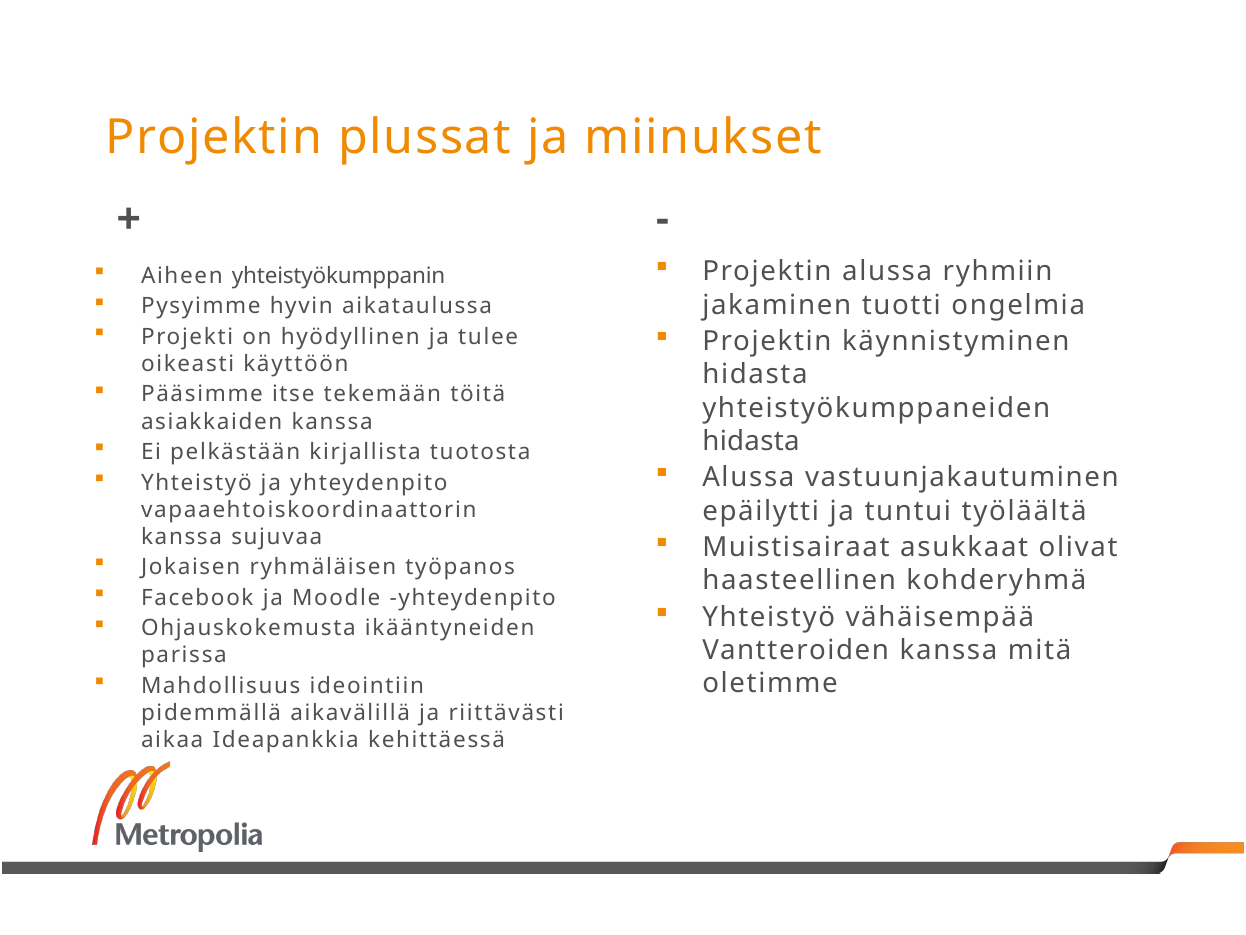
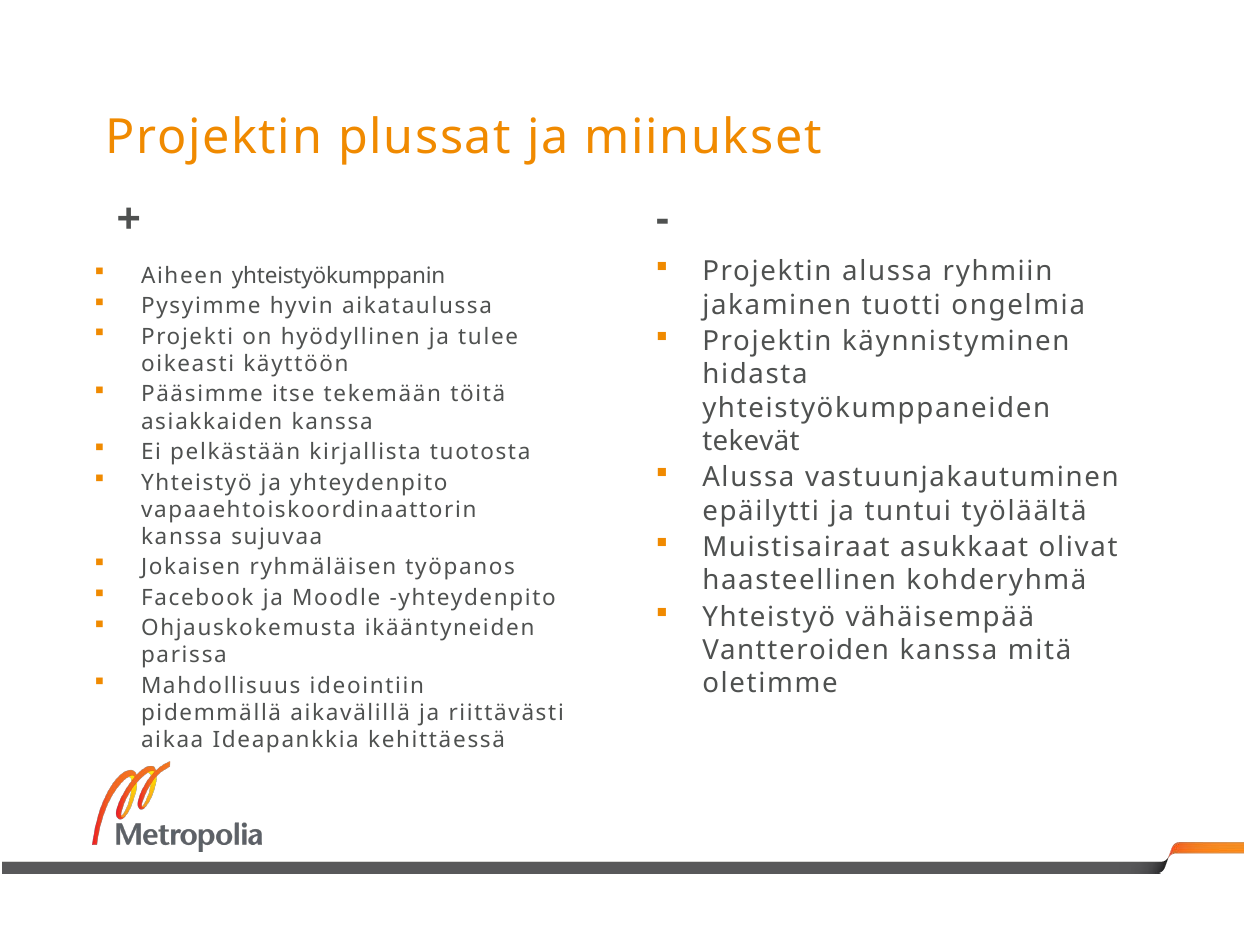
hidasta at (751, 441): hidasta -> tekevät
